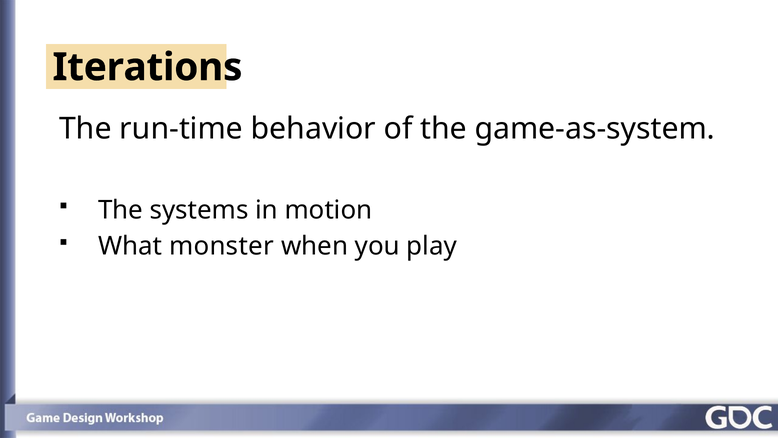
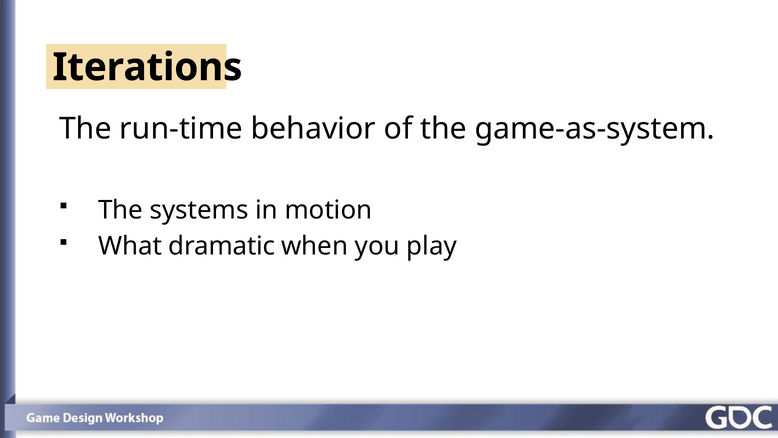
monster: monster -> dramatic
